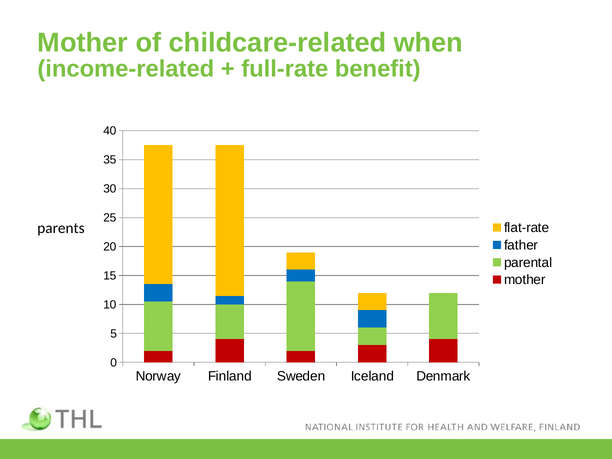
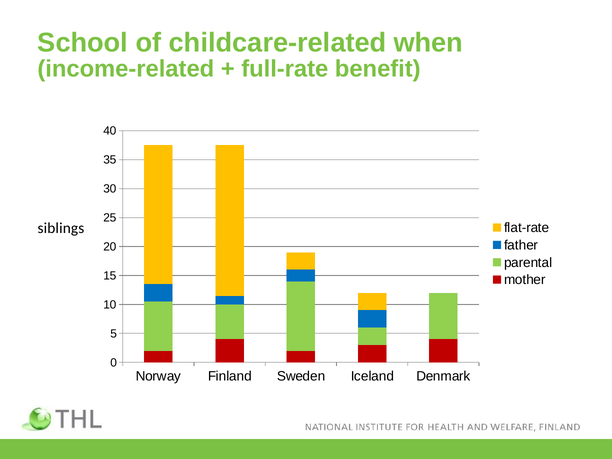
Mother at (83, 43): Mother -> School
parents: parents -> siblings
